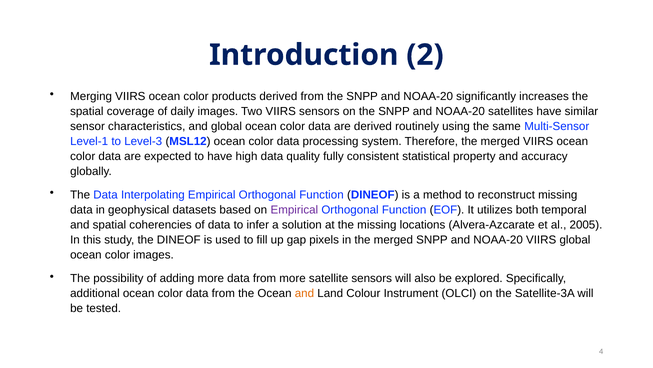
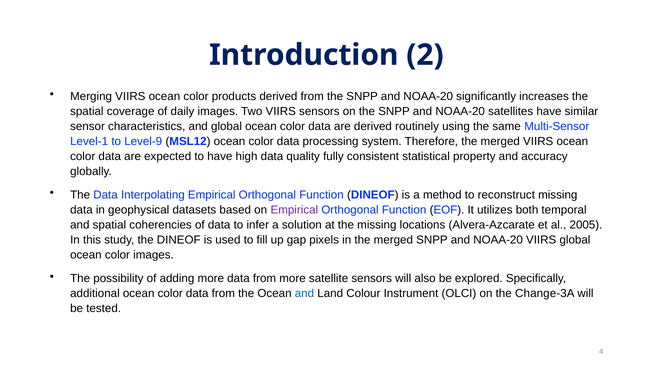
Level-3: Level-3 -> Level-9
and at (304, 293) colour: orange -> blue
Satellite-3A: Satellite-3A -> Change-3A
